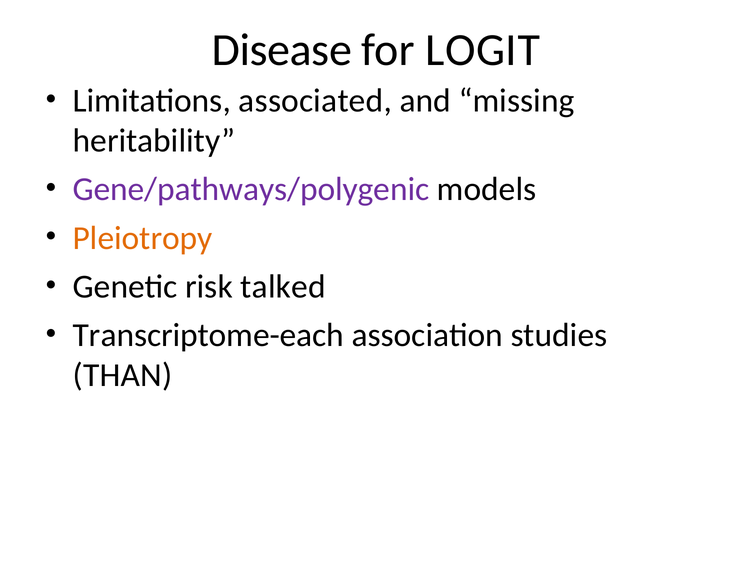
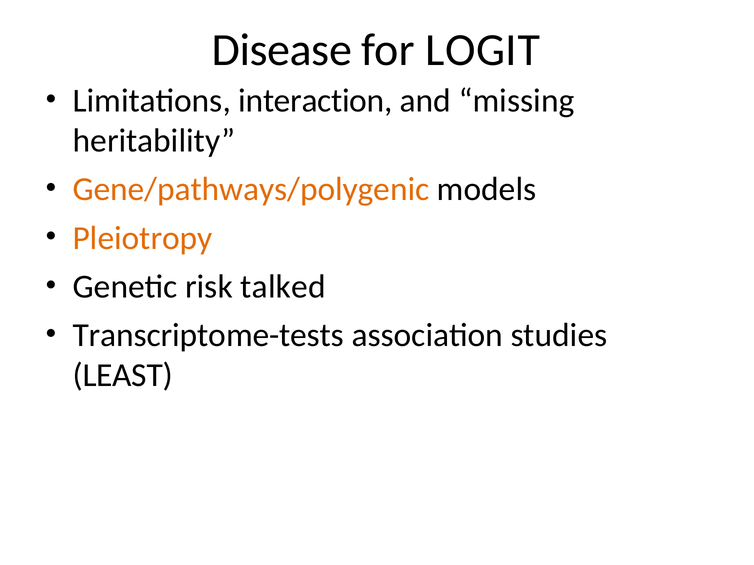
associated: associated -> interaction
Gene/pathways/polygenic colour: purple -> orange
Transcriptome-each: Transcriptome-each -> Transcriptome-tests
THAN: THAN -> LEAST
